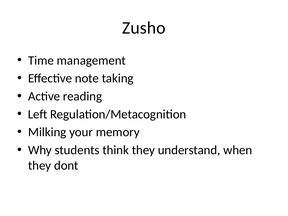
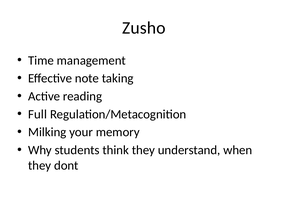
Left: Left -> Full
